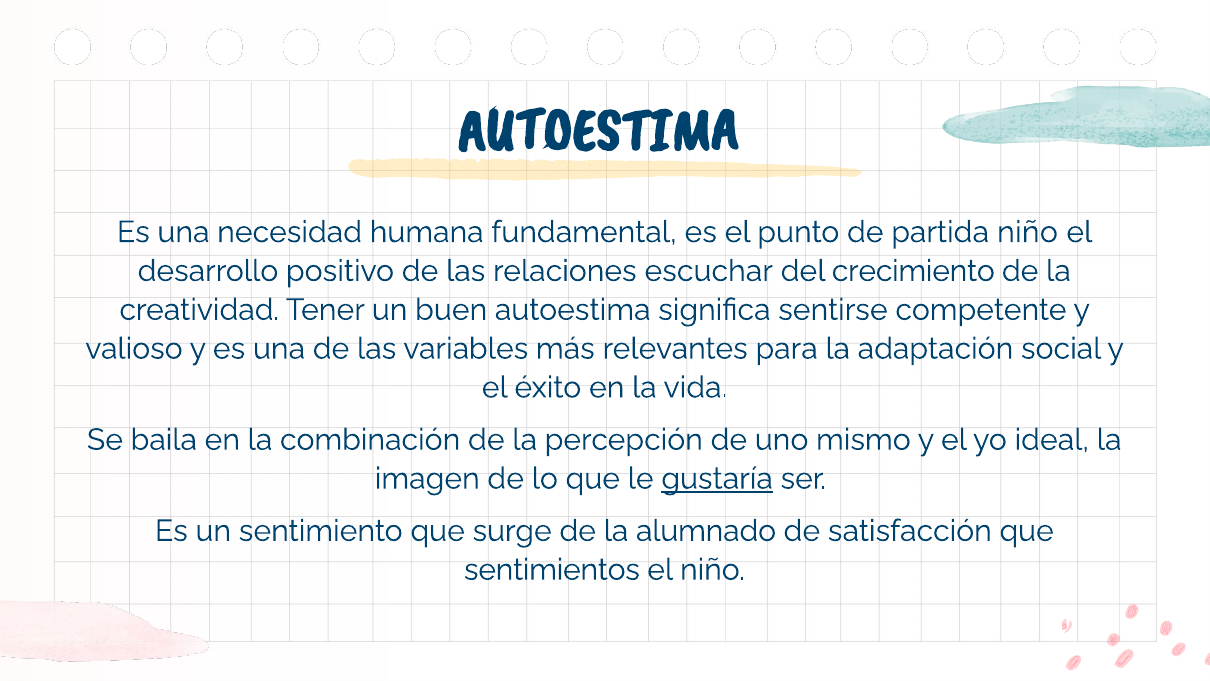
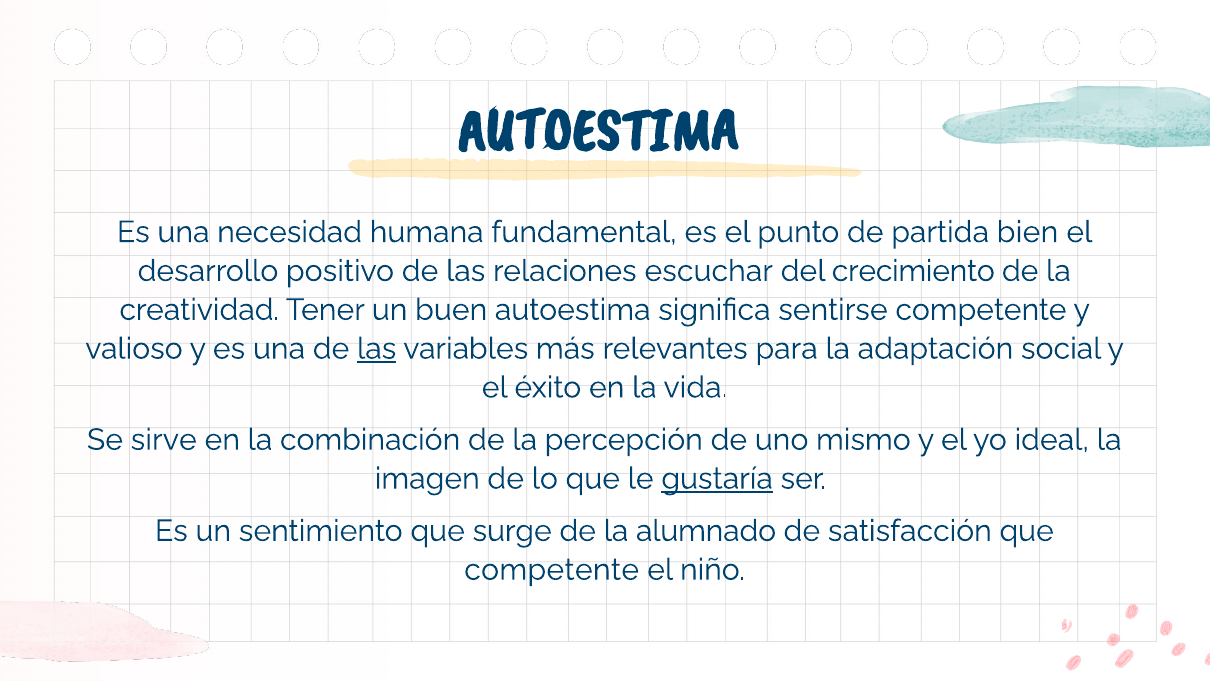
partida niño: niño -> bien
las at (377, 348) underline: none -> present
baila: baila -> sirve
sentimientos at (552, 569): sentimientos -> competente
